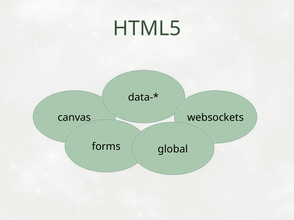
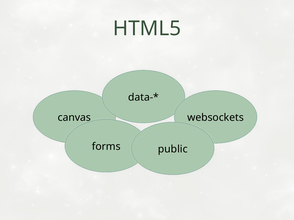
global: global -> public
